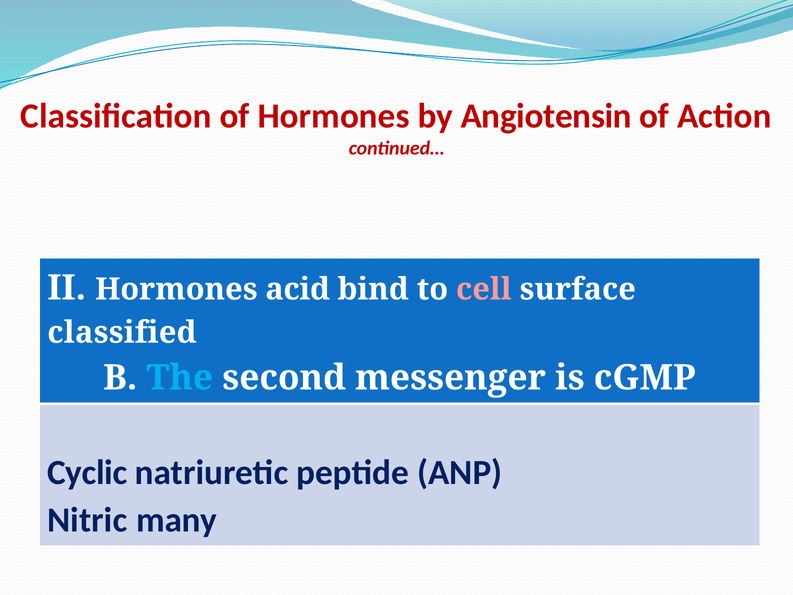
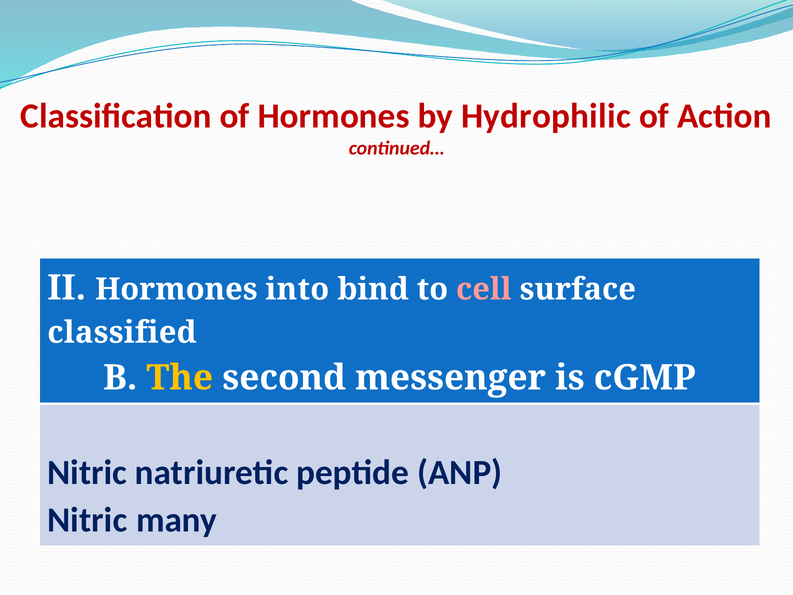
Angiotensin: Angiotensin -> Hydrophilic
acid: acid -> into
The colour: light blue -> yellow
Cyclic at (87, 473): Cyclic -> Nitric
